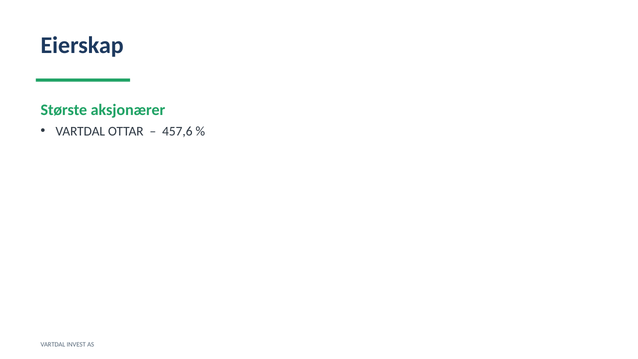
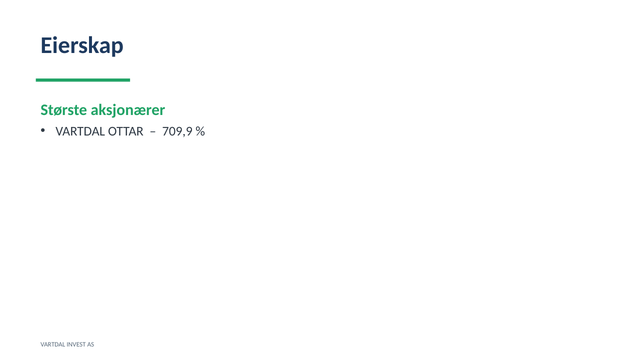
457,6: 457,6 -> 709,9
